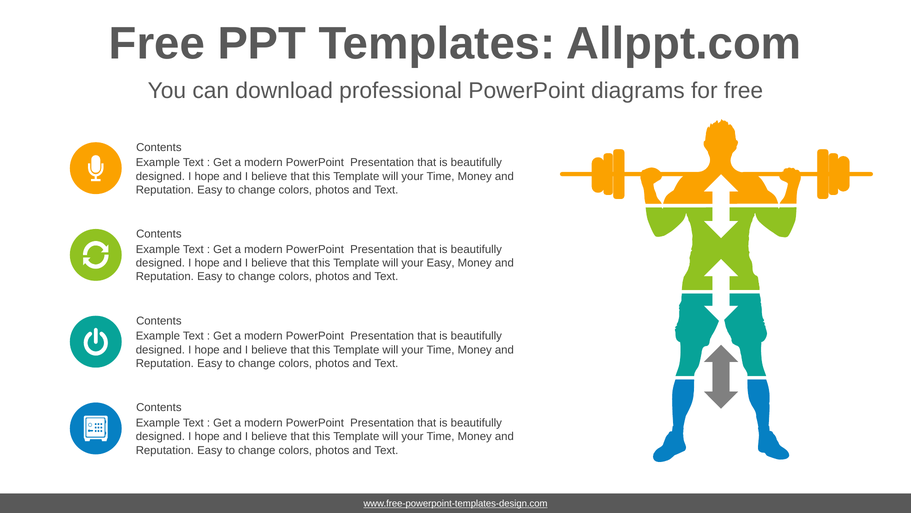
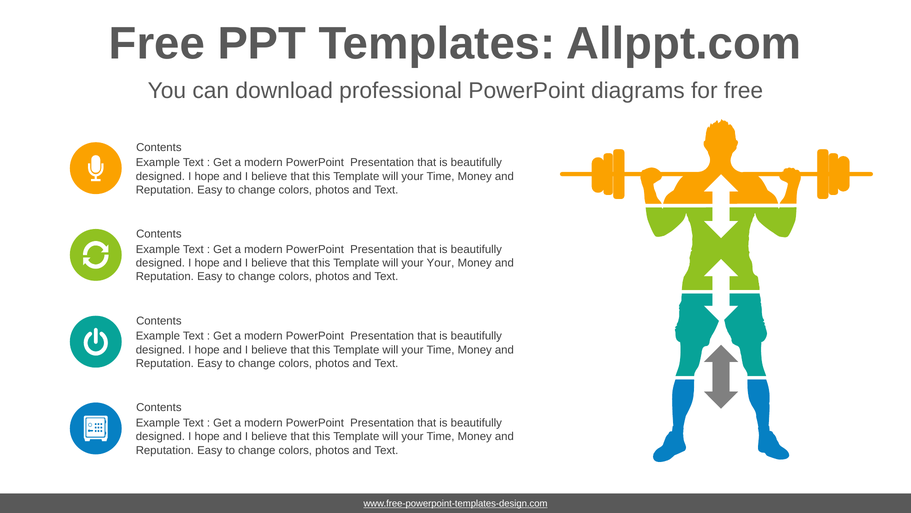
your Easy: Easy -> Your
